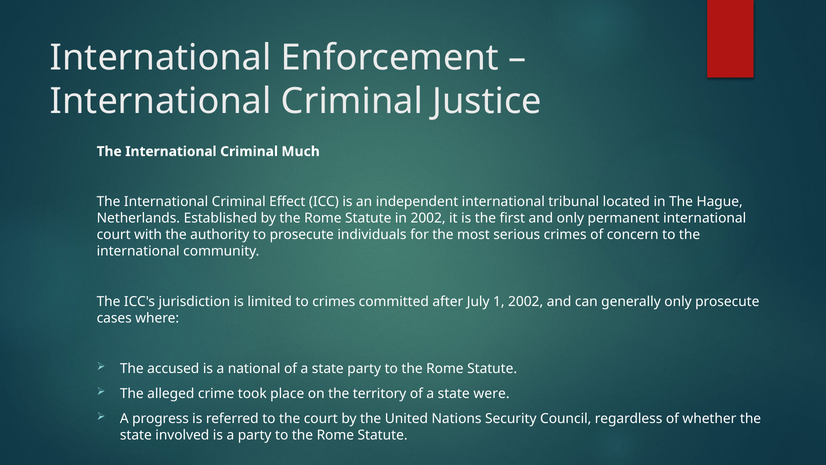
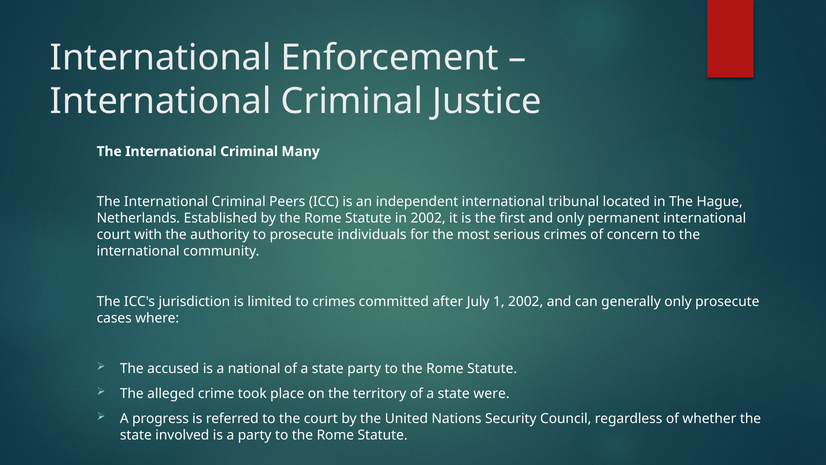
Much: Much -> Many
Effect: Effect -> Peers
